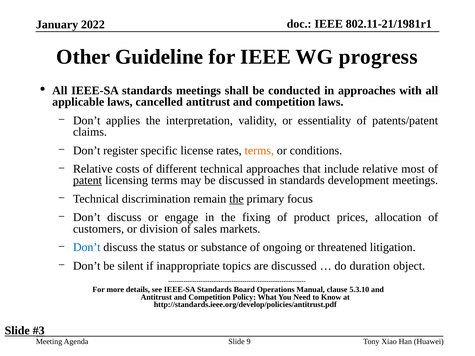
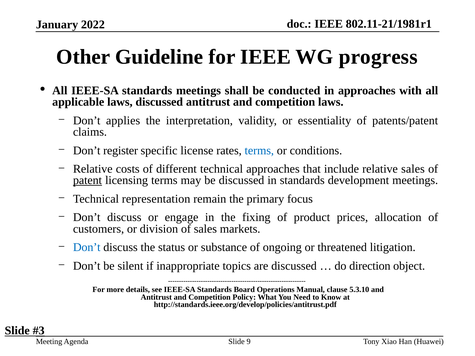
laws cancelled: cancelled -> discussed
terms at (259, 151) colour: orange -> blue
relative most: most -> sales
discrimination: discrimination -> representation
the at (236, 199) underline: present -> none
duration: duration -> direction
